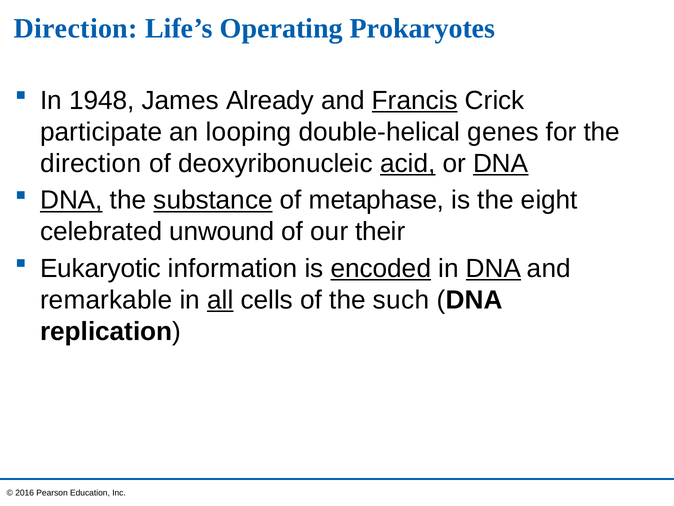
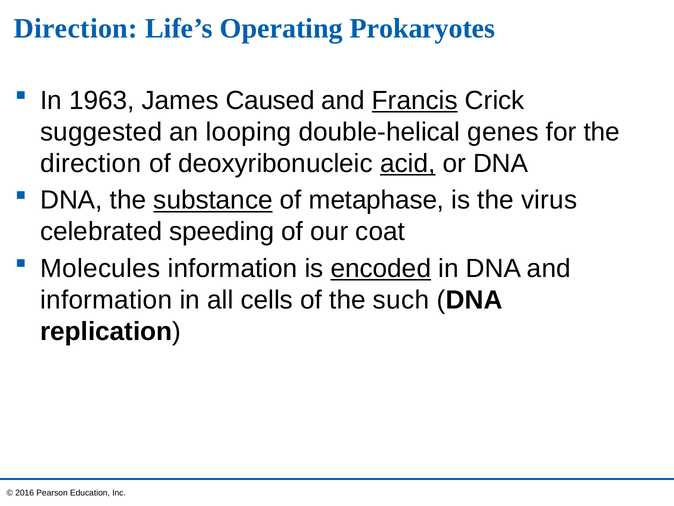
1948: 1948 -> 1963
Already: Already -> Caused
participate: participate -> suggested
DNA at (501, 163) underline: present -> none
DNA at (71, 200) underline: present -> none
eight: eight -> virus
unwound: unwound -> speeding
their: their -> coat
Eukaryotic: Eukaryotic -> Molecules
DNA at (494, 268) underline: present -> none
remarkable at (106, 300): remarkable -> information
all underline: present -> none
